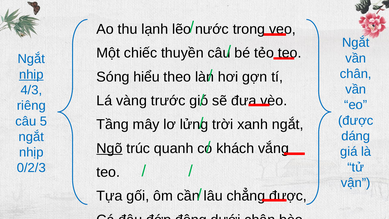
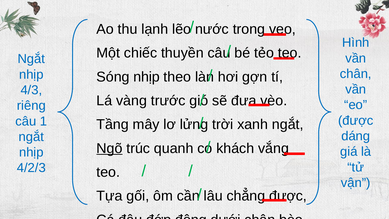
Ngắt at (356, 43): Ngắt -> Hình
nhịp at (31, 74) underline: present -> none
Sóng hiểu: hiểu -> nhịp
5: 5 -> 1
0/2/3: 0/2/3 -> 4/2/3
